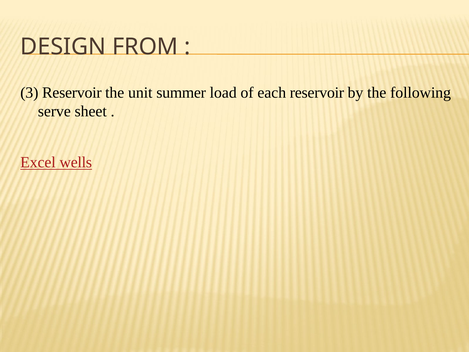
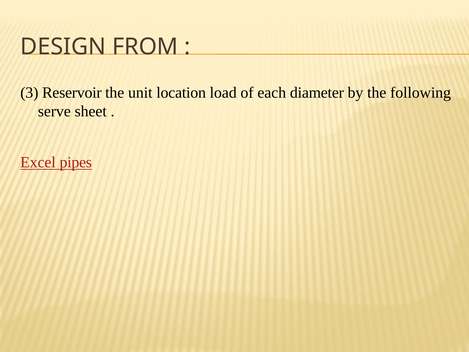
summer: summer -> location
each reservoir: reservoir -> diameter
wells: wells -> pipes
